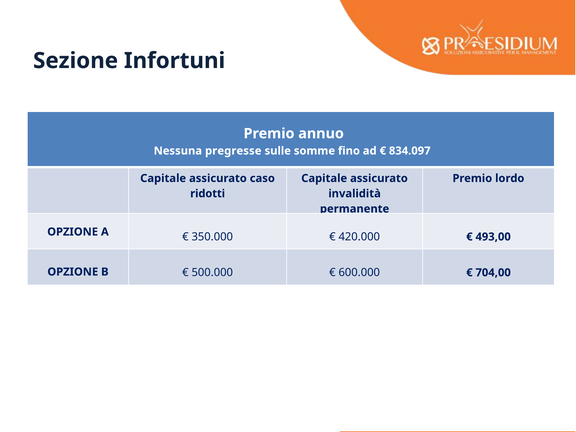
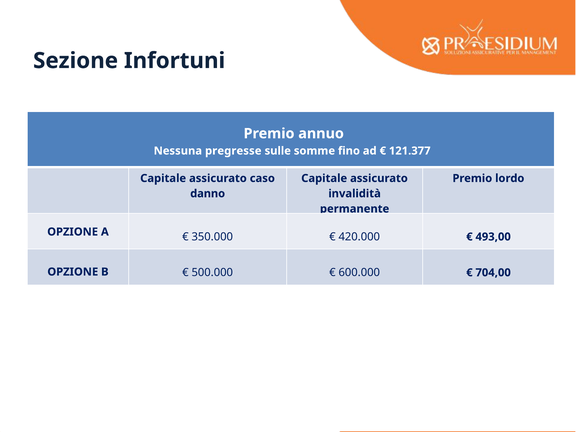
834.097: 834.097 -> 121.377
ridotti: ridotti -> danno
